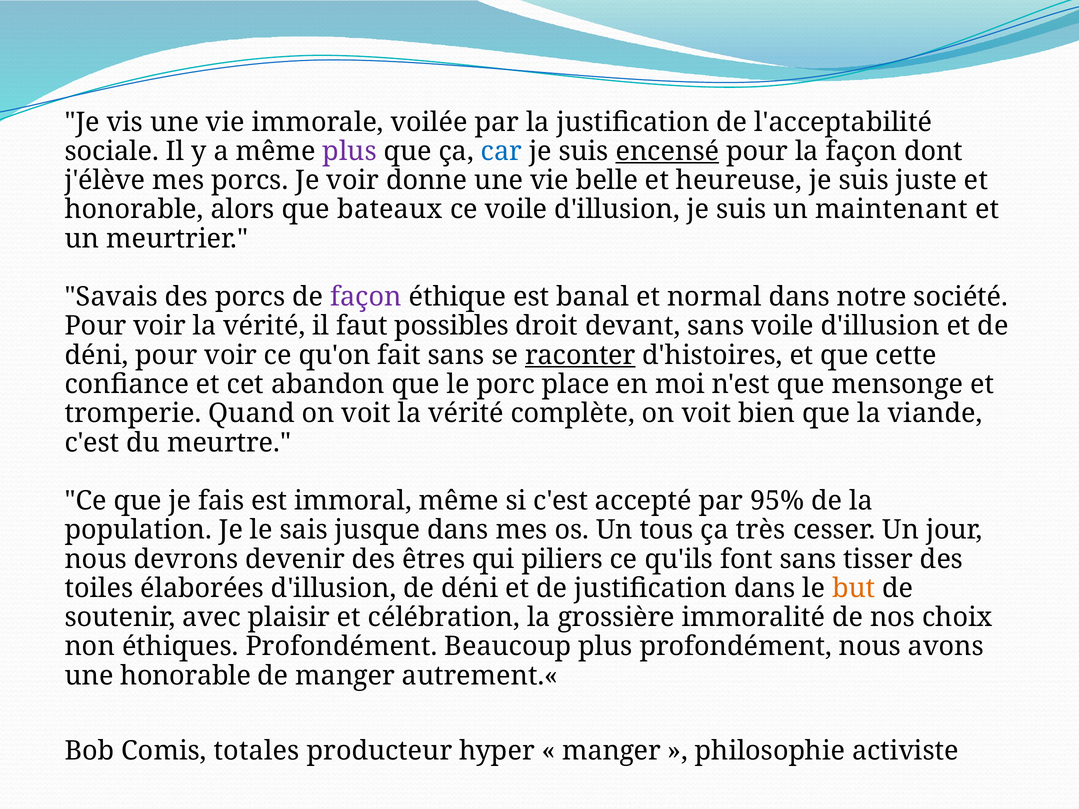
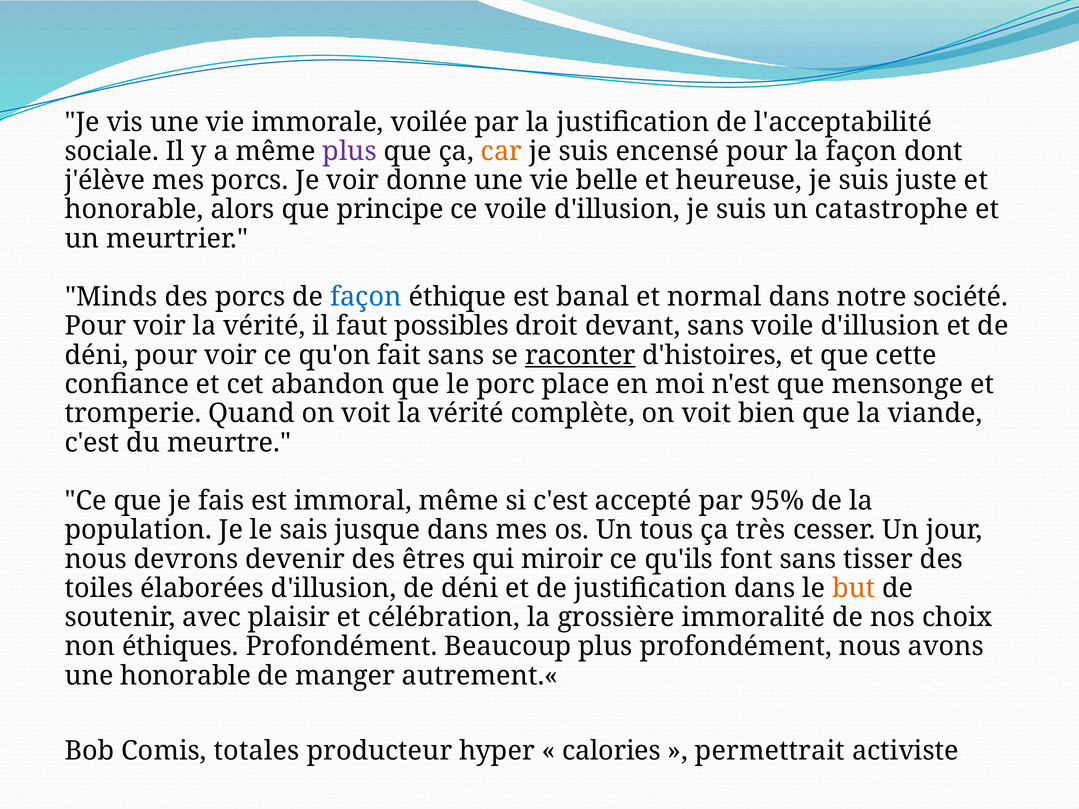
car colour: blue -> orange
encensé underline: present -> none
bateaux: bateaux -> principe
maintenant: maintenant -> catastrophe
Savais: Savais -> Minds
façon at (366, 297) colour: purple -> blue
piliers: piliers -> miroir
manger at (612, 751): manger -> calories
philosophie: philosophie -> permettrait
